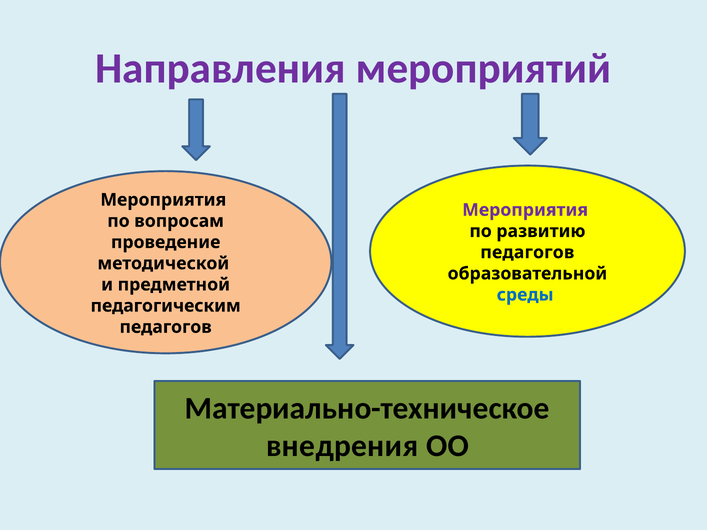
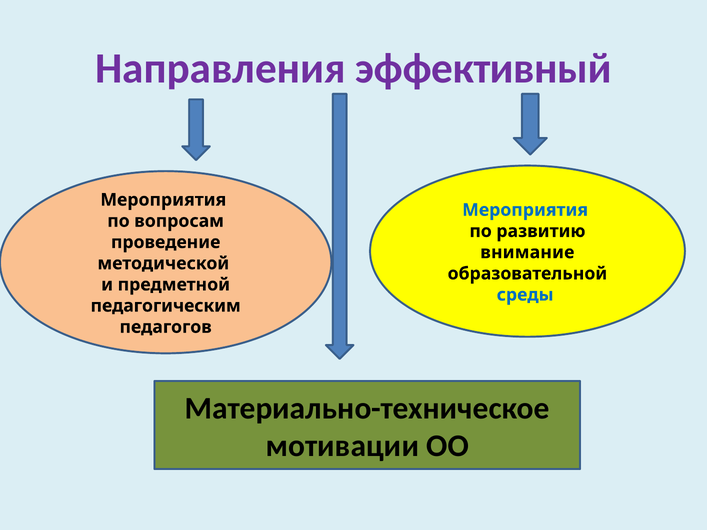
мероприятий: мероприятий -> эффективный
Мероприятия at (525, 210) colour: purple -> blue
педагогов at (527, 253): педагогов -> внимание
внедрения: внедрения -> мотивации
